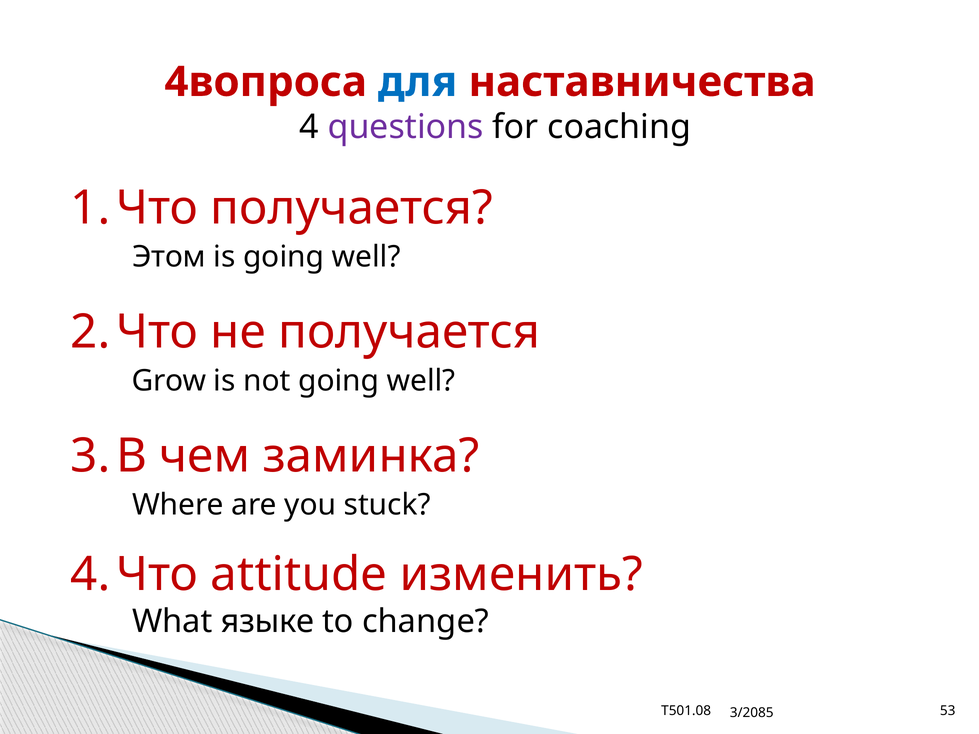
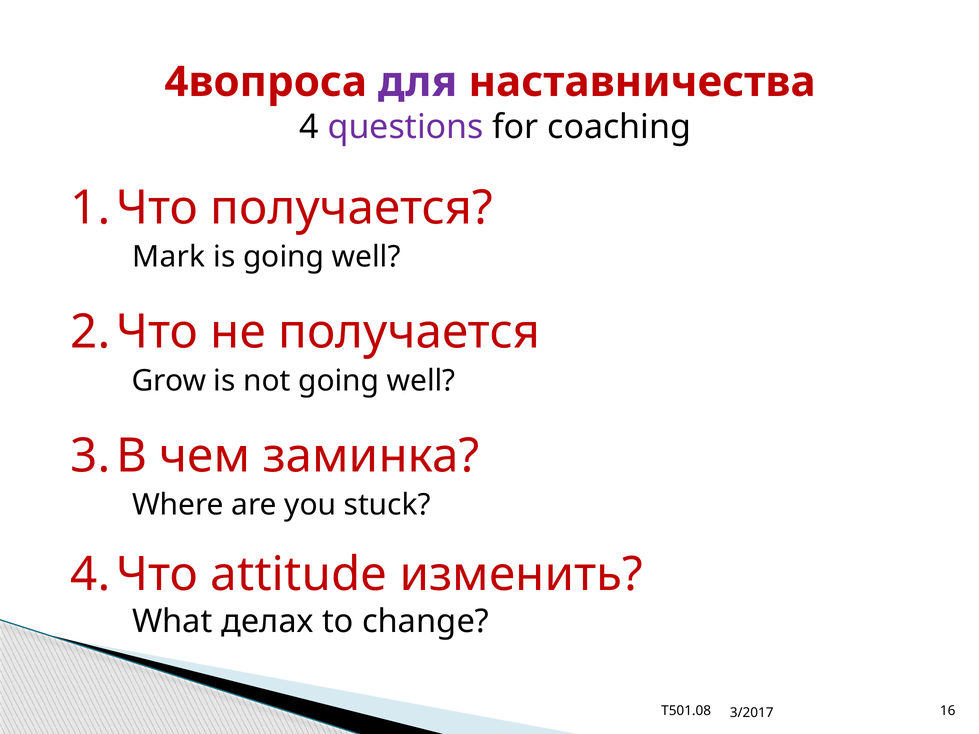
для colour: blue -> purple
Этом: Этом -> Mark
языке: языке -> делах
53: 53 -> 16
3/2085: 3/2085 -> 3/2017
